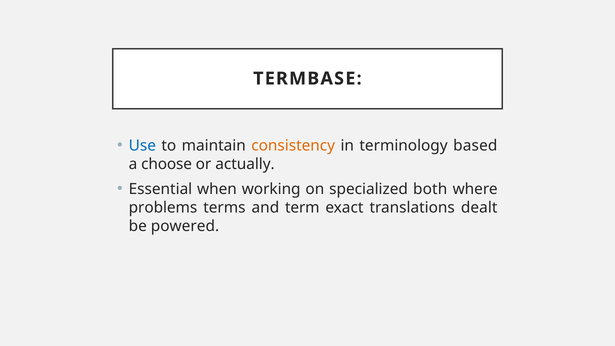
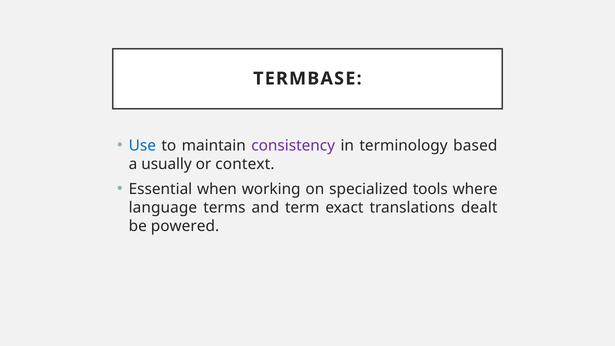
consistency colour: orange -> purple
choose: choose -> usually
actually: actually -> context
both: both -> tools
problems: problems -> language
